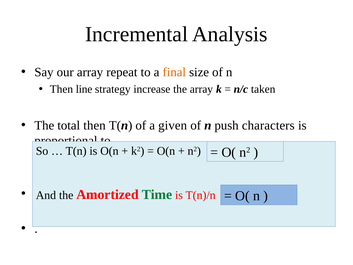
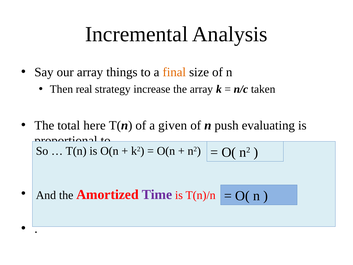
repeat: repeat -> things
line: line -> real
total then: then -> here
characters: characters -> evaluating
Time colour: green -> purple
